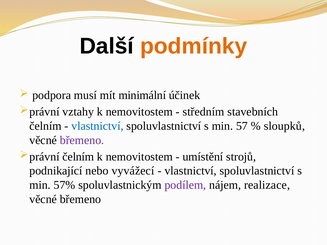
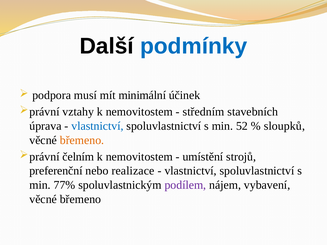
podmínky colour: orange -> blue
čelním at (45, 126): čelním -> úprava
57: 57 -> 52
břemeno at (82, 140) colour: purple -> orange
podnikající: podnikající -> preferenční
vyvážecí: vyvážecí -> realizace
57%: 57% -> 77%
realizace: realizace -> vybavení
